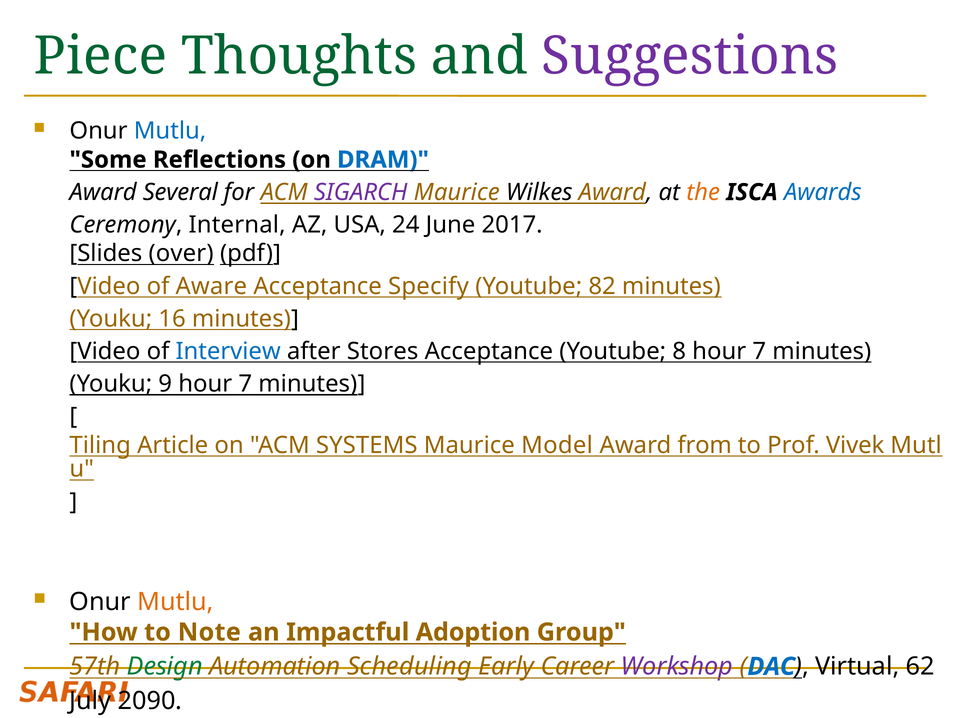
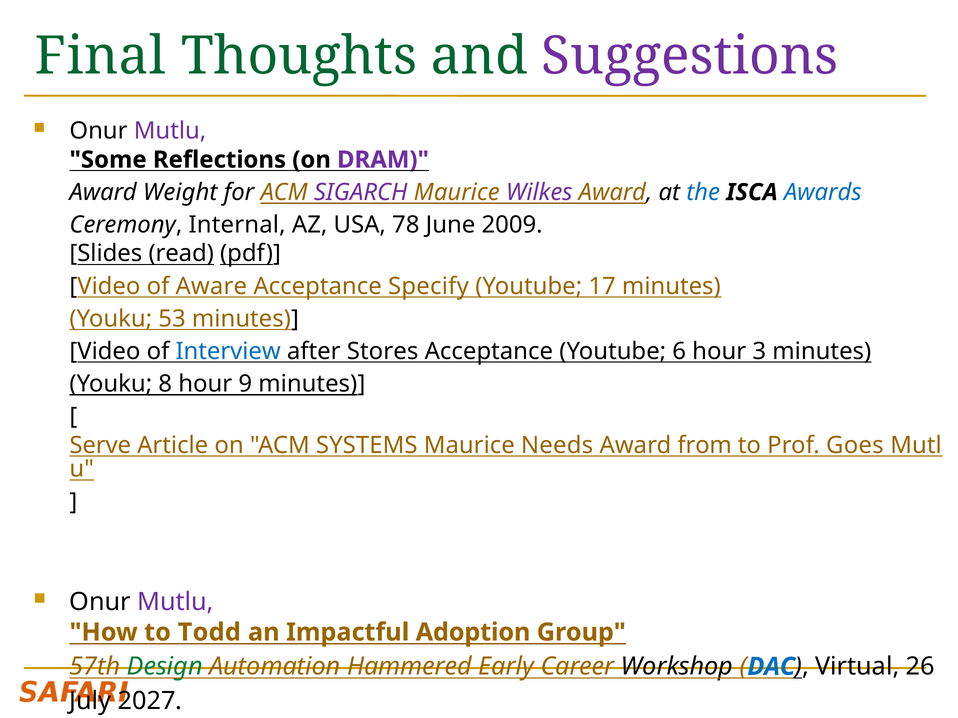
Piece: Piece -> Final
Mutlu at (170, 131) colour: blue -> purple
DRAM colour: blue -> purple
Several: Several -> Weight
Wilkes colour: black -> purple
the colour: orange -> blue
24: 24 -> 78
2017: 2017 -> 2009
over: over -> read
82: 82 -> 17
16: 16 -> 53
8: 8 -> 6
7 at (759, 352): 7 -> 3
9: 9 -> 8
7 at (245, 384): 7 -> 9
Tiling: Tiling -> Serve
Model: Model -> Needs
Vivek: Vivek -> Goes
Mutlu at (175, 602) colour: orange -> purple
Note: Note -> Todd
Scheduling: Scheduling -> Hammered
Workshop colour: purple -> black
62: 62 -> 26
2090: 2090 -> 2027
